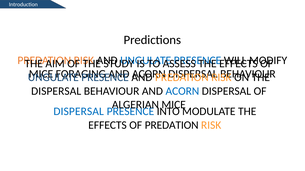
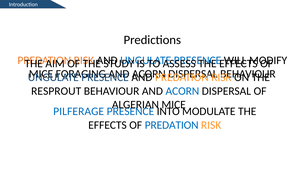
DISPERSAL at (56, 91): DISPERSAL -> RESPROUT
DISPERSAL at (79, 112): DISPERSAL -> PILFERAGE
PREDATION at (172, 126) colour: black -> blue
